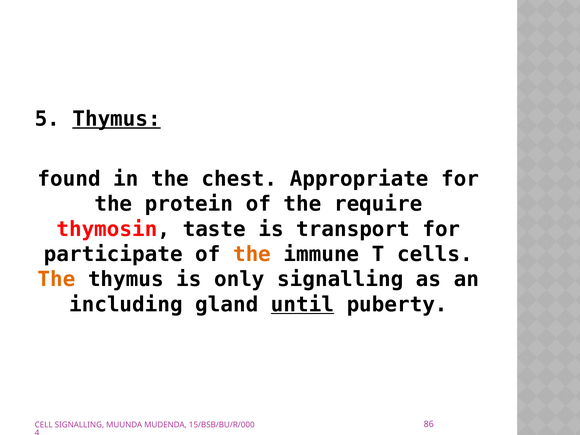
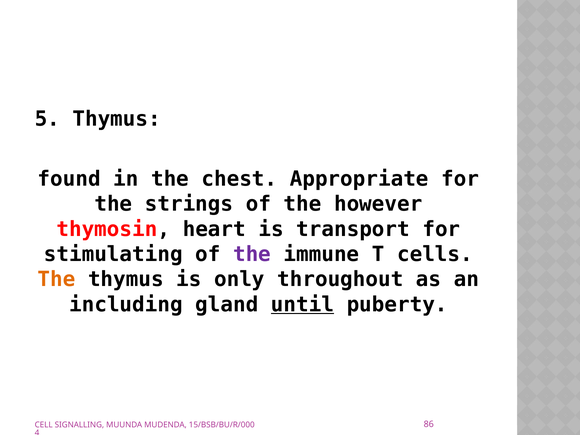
Thymus at (117, 119) underline: present -> none
protein: protein -> strings
require: require -> however
taste: taste -> heart
participate: participate -> stimulating
the at (252, 254) colour: orange -> purple
only signalling: signalling -> throughout
